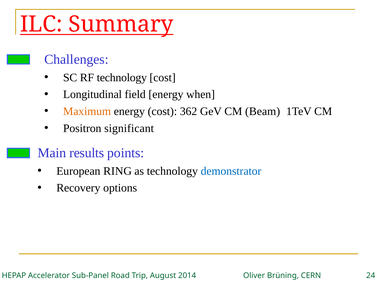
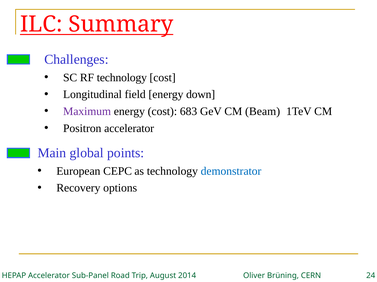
when: when -> down
Maximum colour: orange -> purple
362: 362 -> 683
Positron significant: significant -> accelerator
results: results -> global
RING: RING -> CEPC
